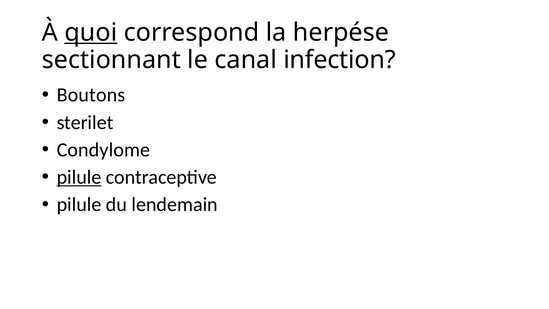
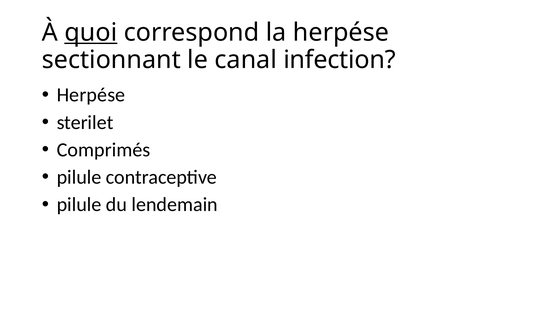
Boutons at (91, 95): Boutons -> Herpése
Condylome: Condylome -> Comprimés
pilule at (79, 177) underline: present -> none
